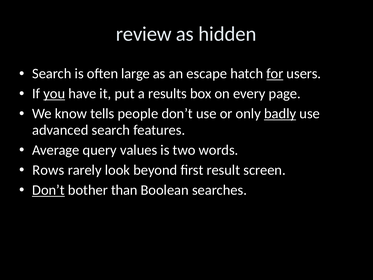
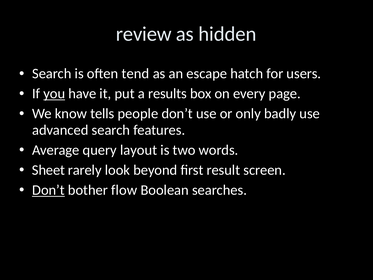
large: large -> tend
for underline: present -> none
badly underline: present -> none
values: values -> layout
Rows: Rows -> Sheet
than: than -> flow
